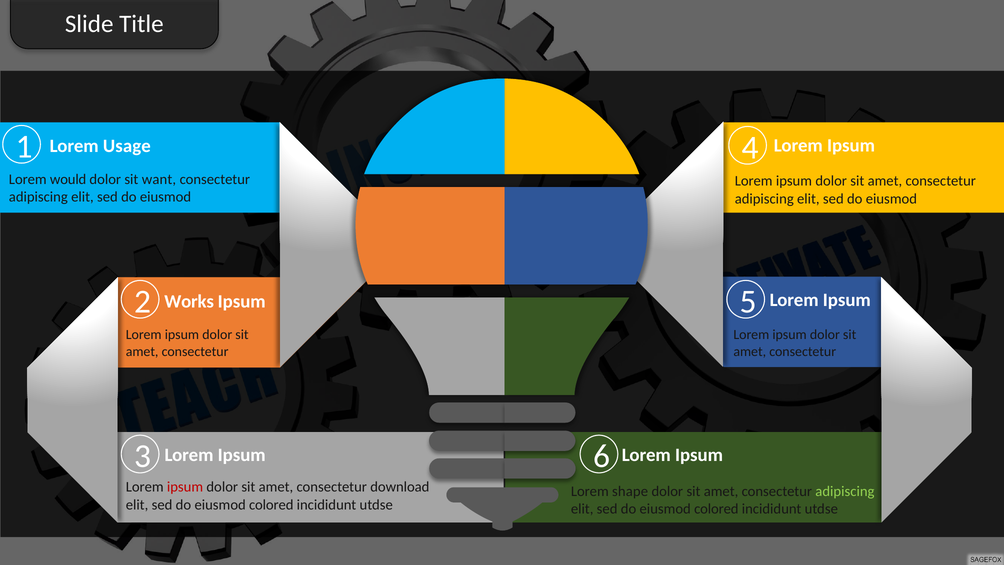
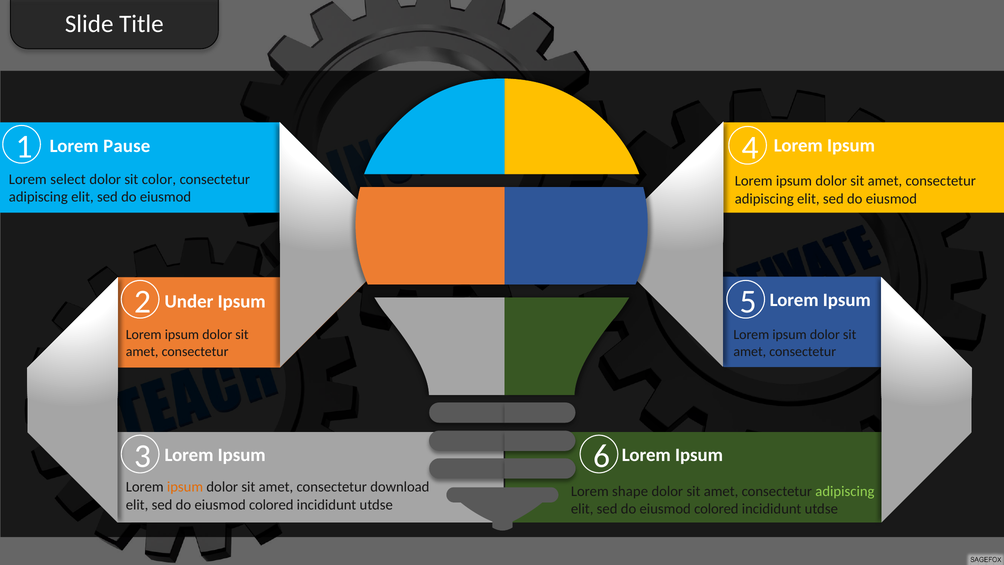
Usage: Usage -> Pause
would: would -> select
want: want -> color
Works: Works -> Under
ipsum at (185, 487) colour: red -> orange
